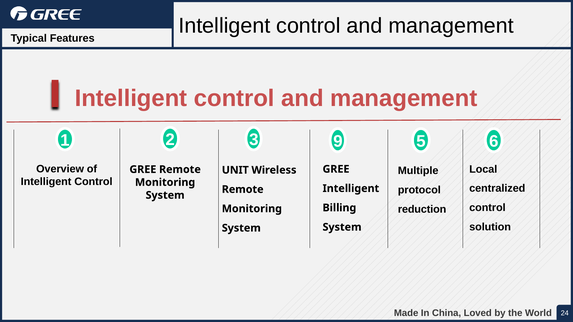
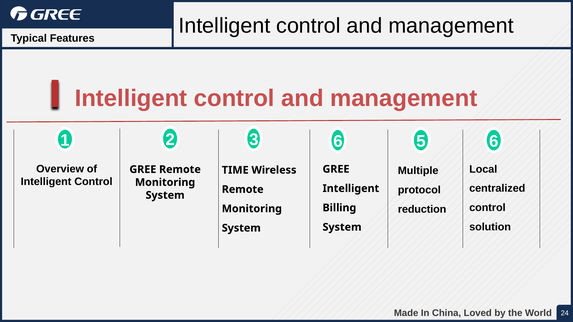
2 9: 9 -> 6
UNIT: UNIT -> TIME
